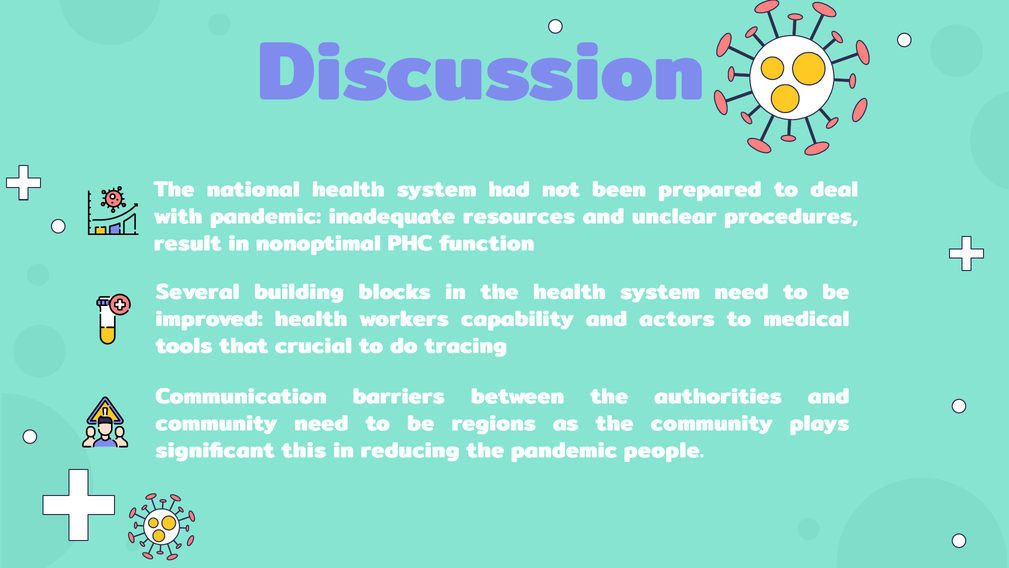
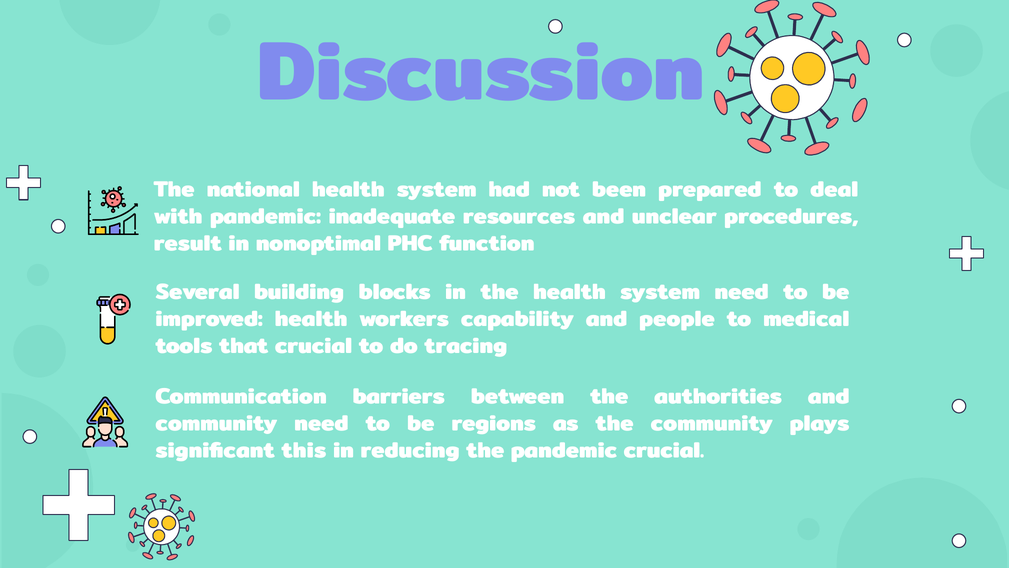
actors: actors -> people
pandemic people: people -> crucial
